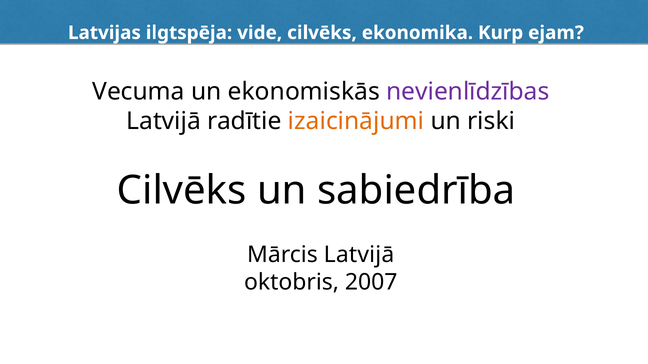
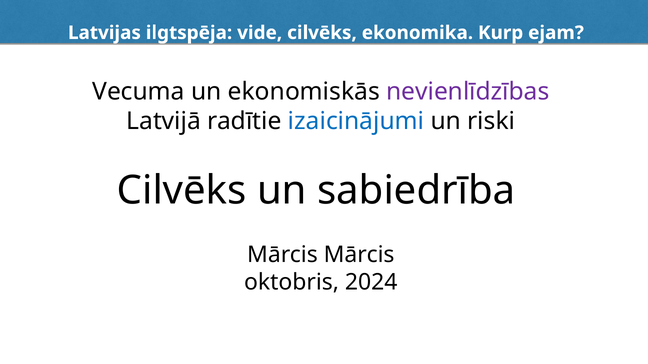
izaicinājumi colour: orange -> blue
Mārcis Latvijā: Latvijā -> Mārcis
2007: 2007 -> 2024
